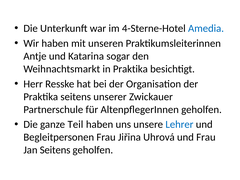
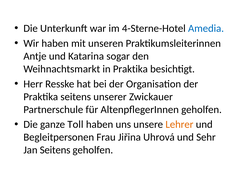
Teil: Teil -> Toll
Lehrer colour: blue -> orange
und Frau: Frau -> Sehr
